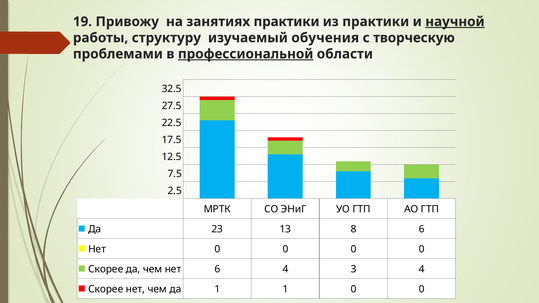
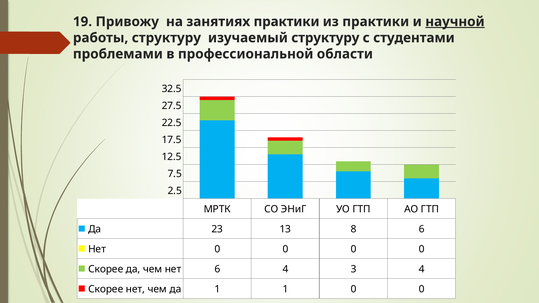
изучаемый обучения: обучения -> структуру
творческую: творческую -> студентами
профессиональной underline: present -> none
